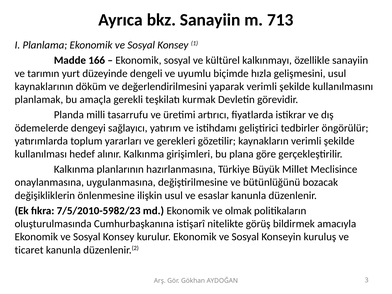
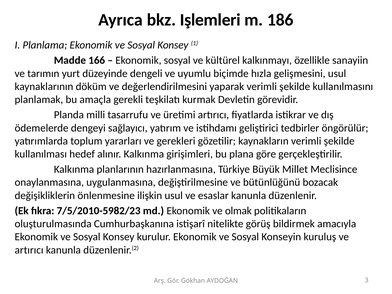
bkz Sanayiin: Sanayiin -> Işlemleri
713: 713 -> 186
ticaret at (29, 250): ticaret -> artırıcı
